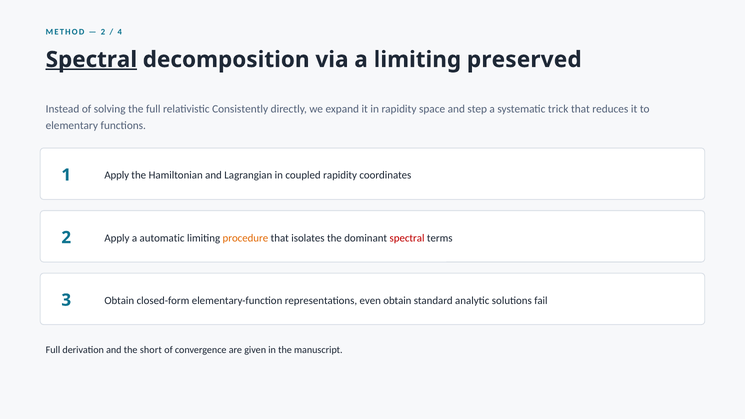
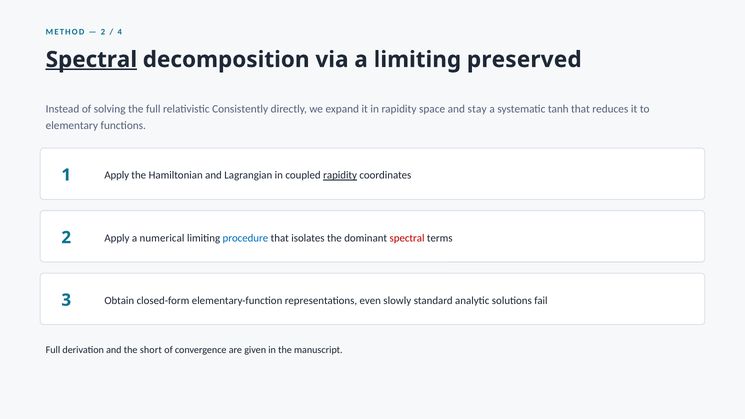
step: step -> stay
trick: trick -> tanh
rapidity at (340, 175) underline: none -> present
automatic: automatic -> numerical
procedure colour: orange -> blue
even obtain: obtain -> slowly
